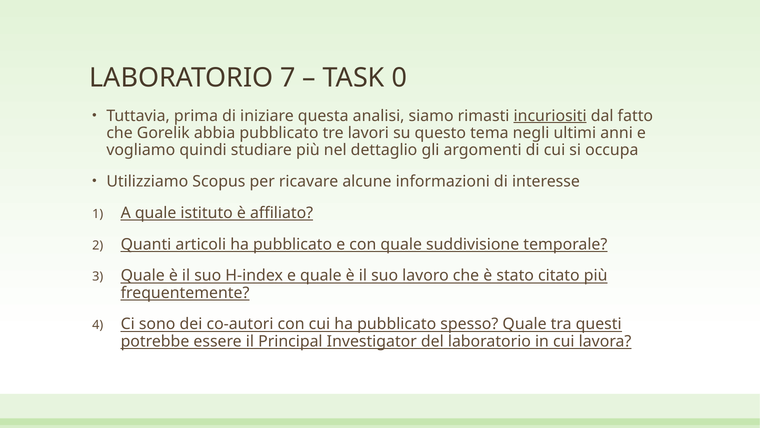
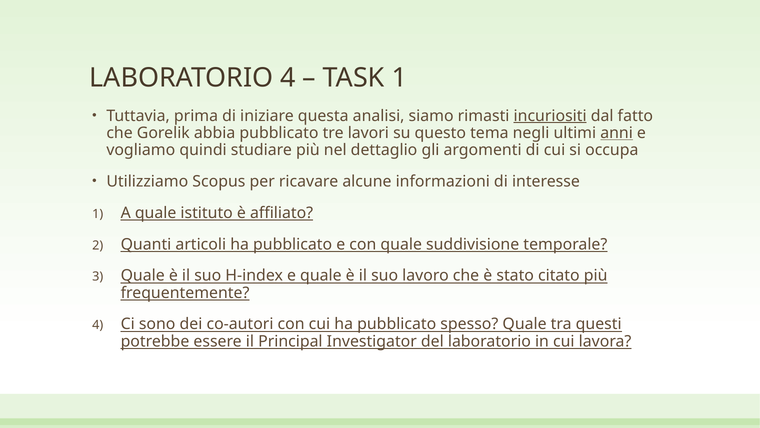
LABORATORIO 7: 7 -> 4
TASK 0: 0 -> 1
anni underline: none -> present
